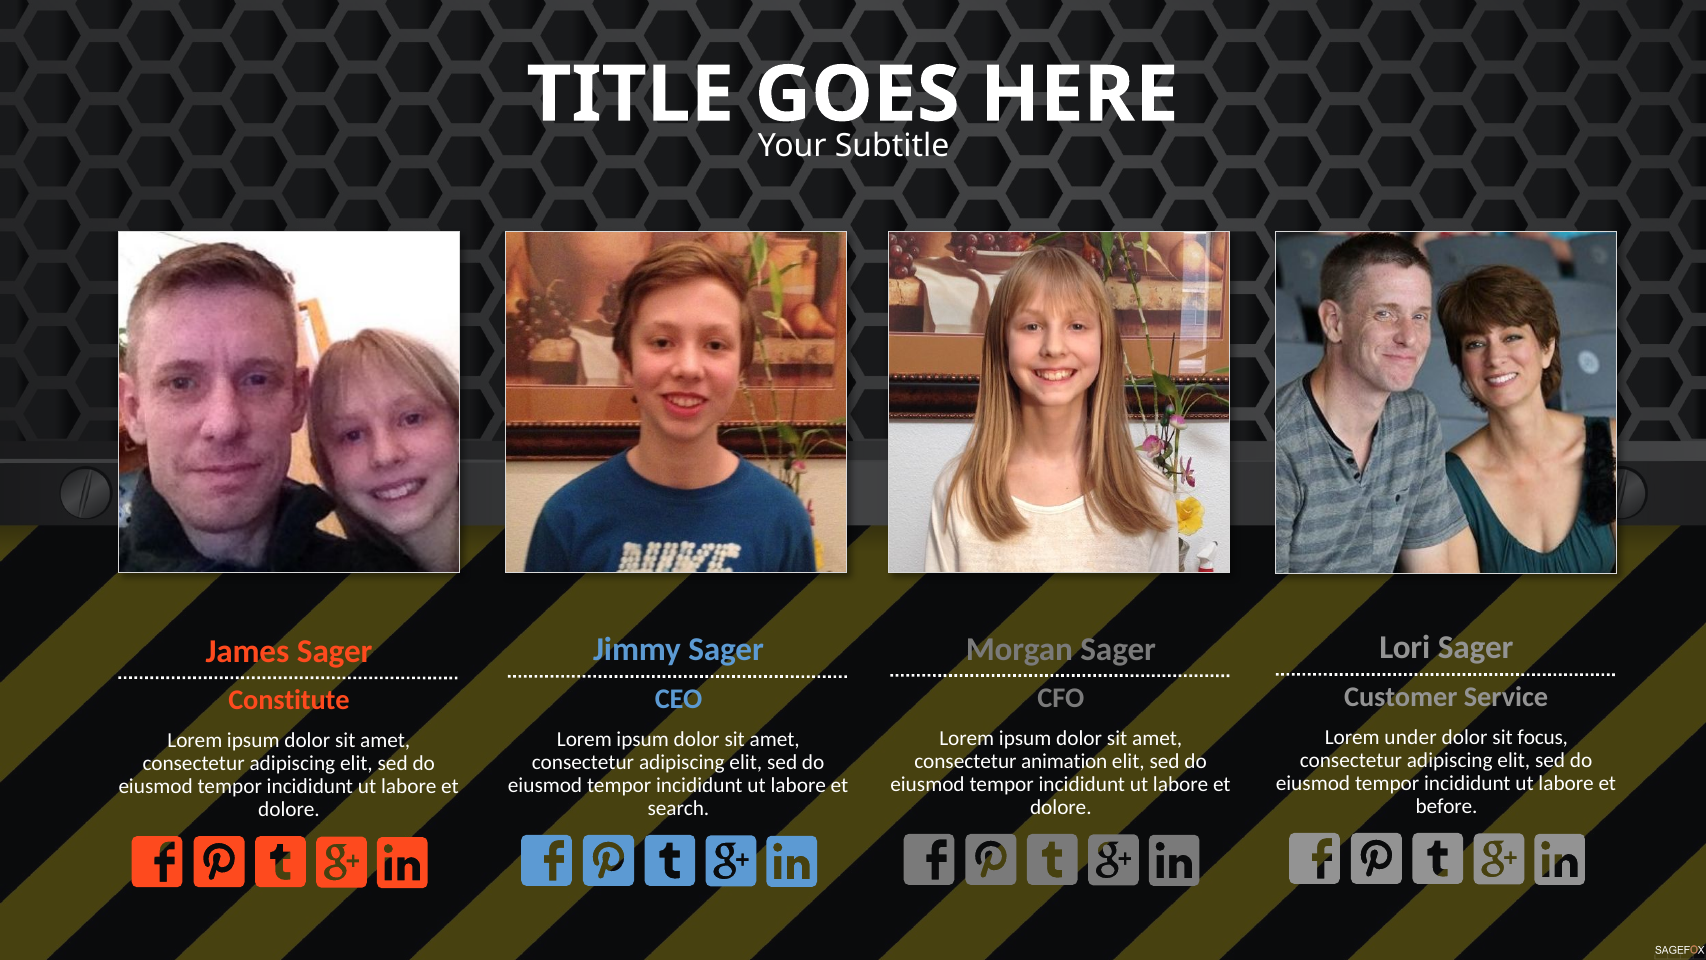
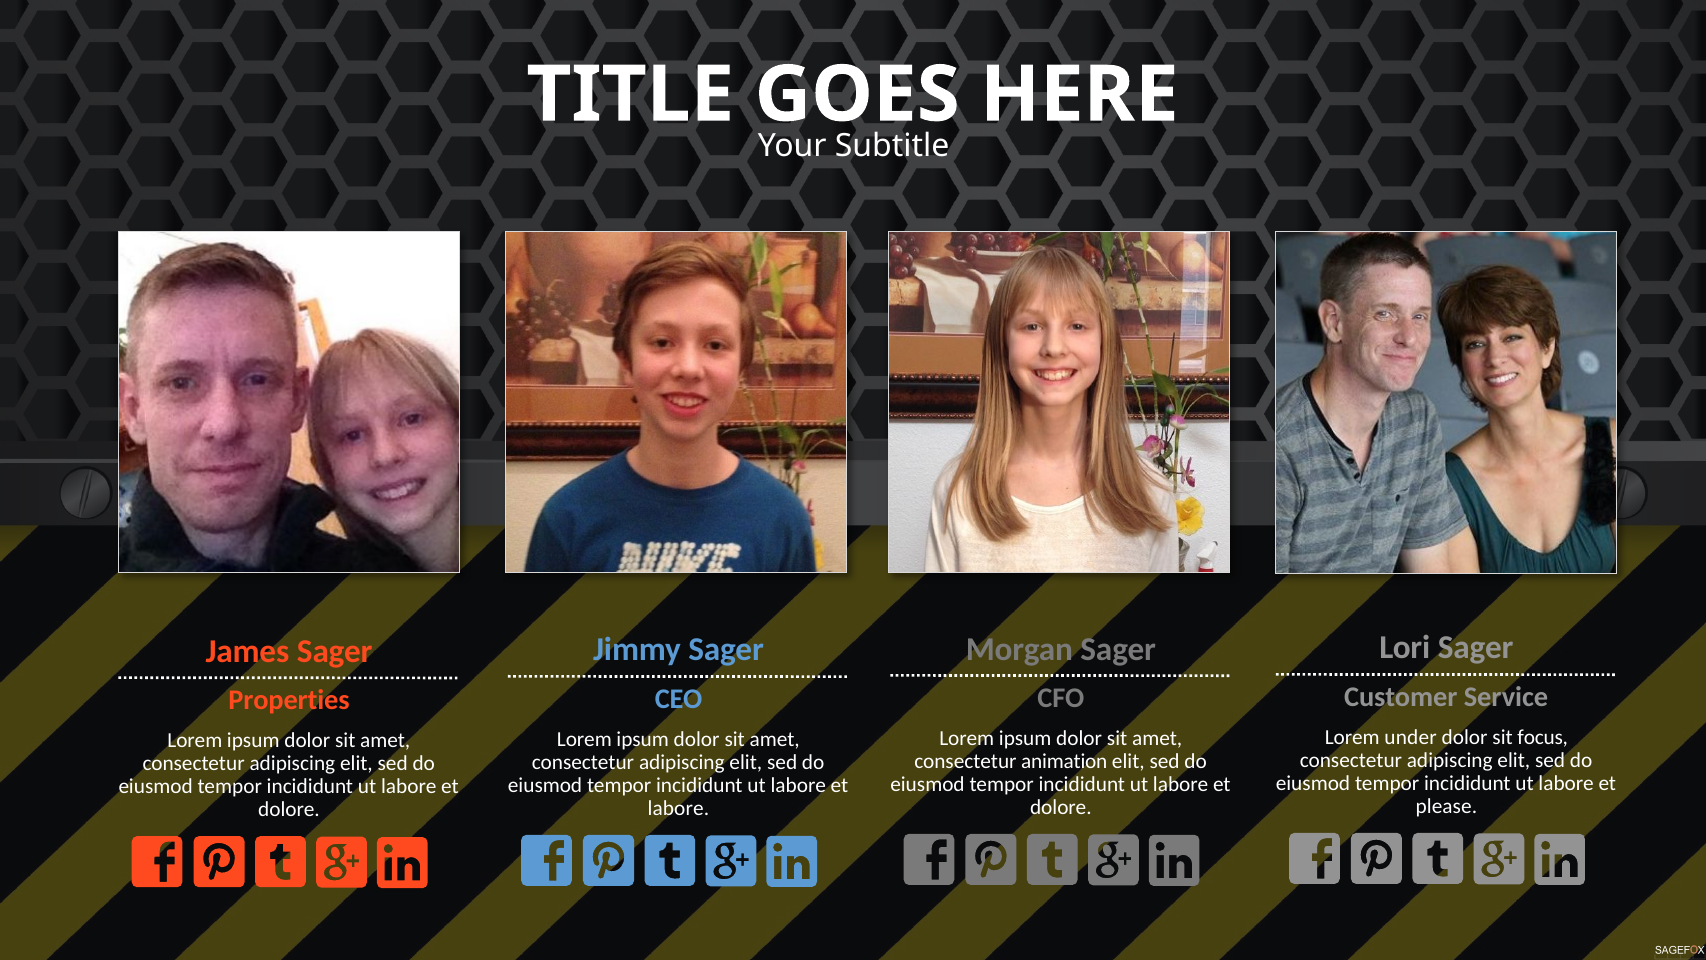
Constitute: Constitute -> Properties
before: before -> please
search at (678, 808): search -> labore
